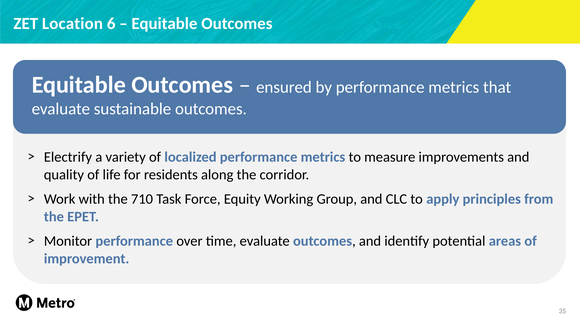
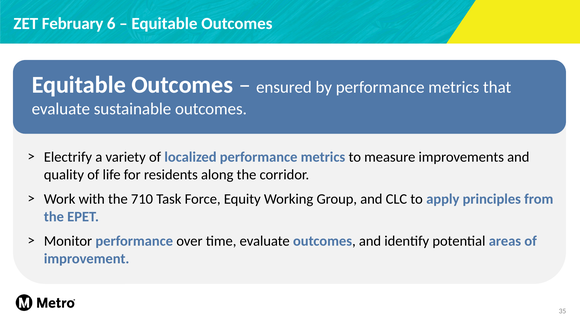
Location: Location -> February
